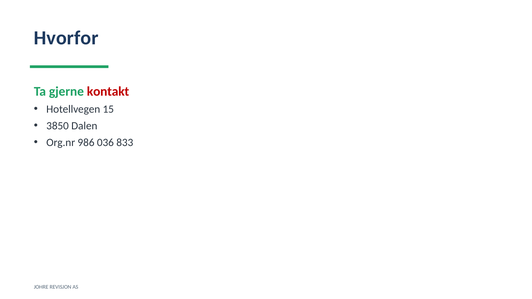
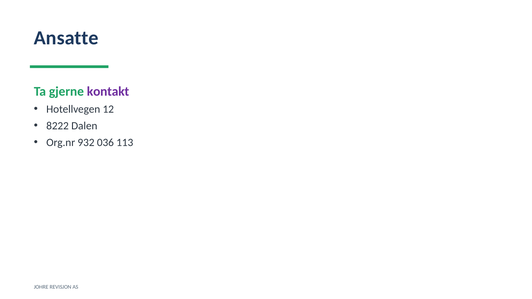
Hvorfor: Hvorfor -> Ansatte
kontakt colour: red -> purple
15: 15 -> 12
3850: 3850 -> 8222
986: 986 -> 932
833: 833 -> 113
